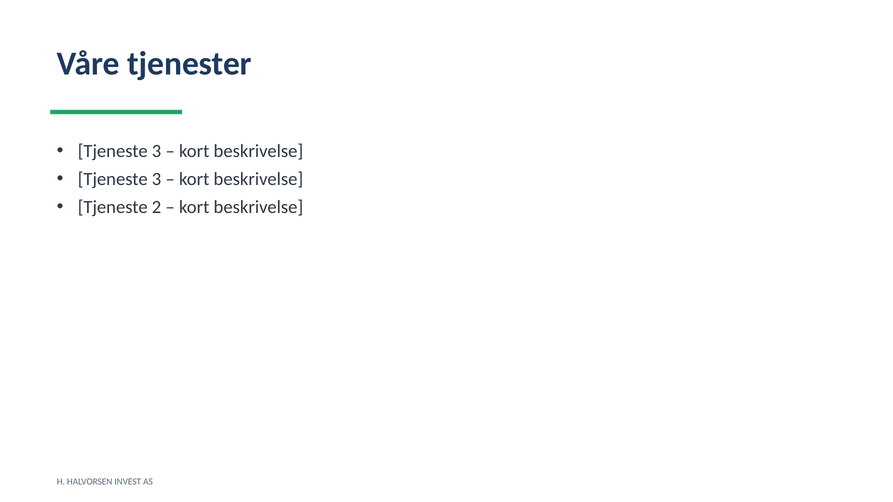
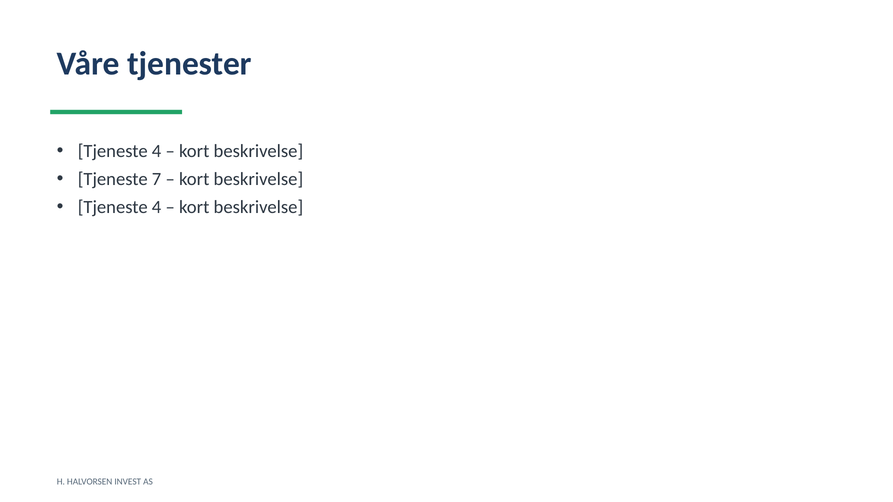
3 at (157, 151): 3 -> 4
3 at (157, 179): 3 -> 7
2 at (157, 207): 2 -> 4
